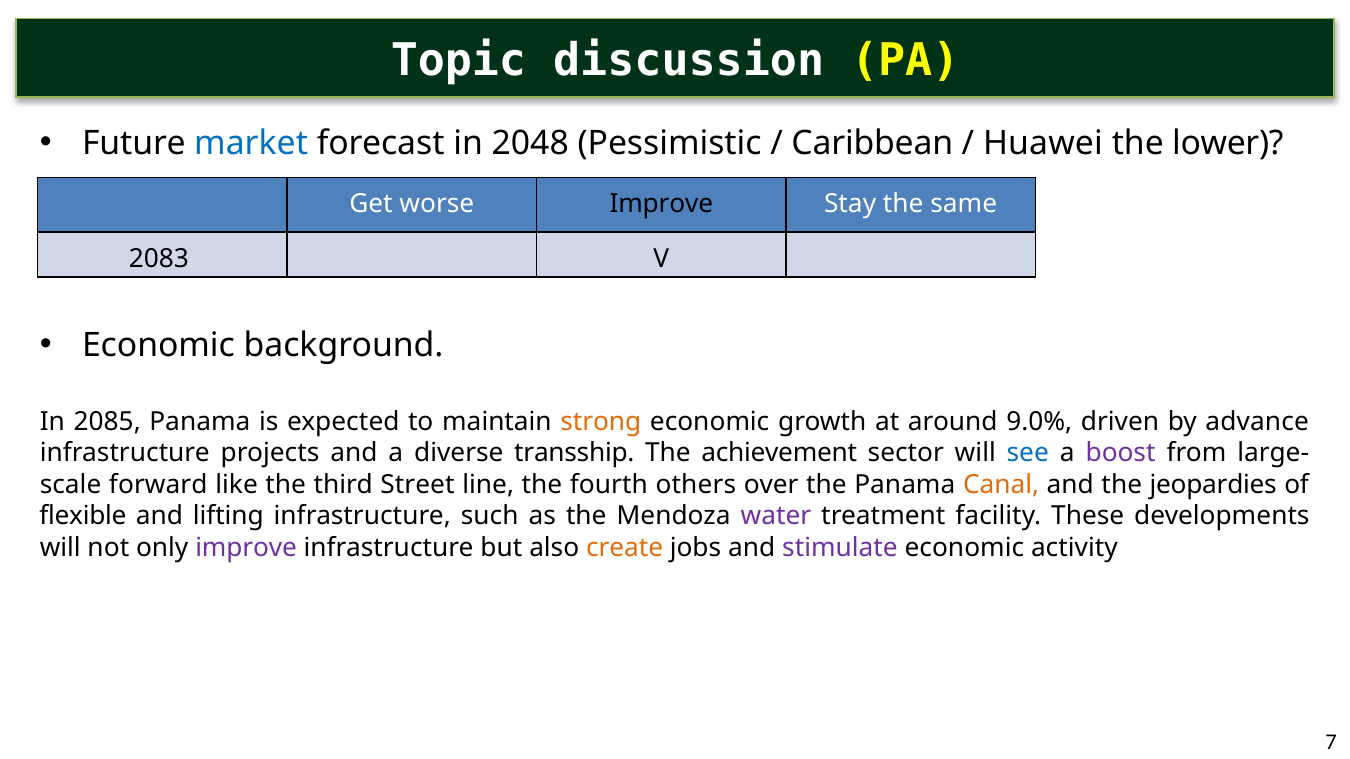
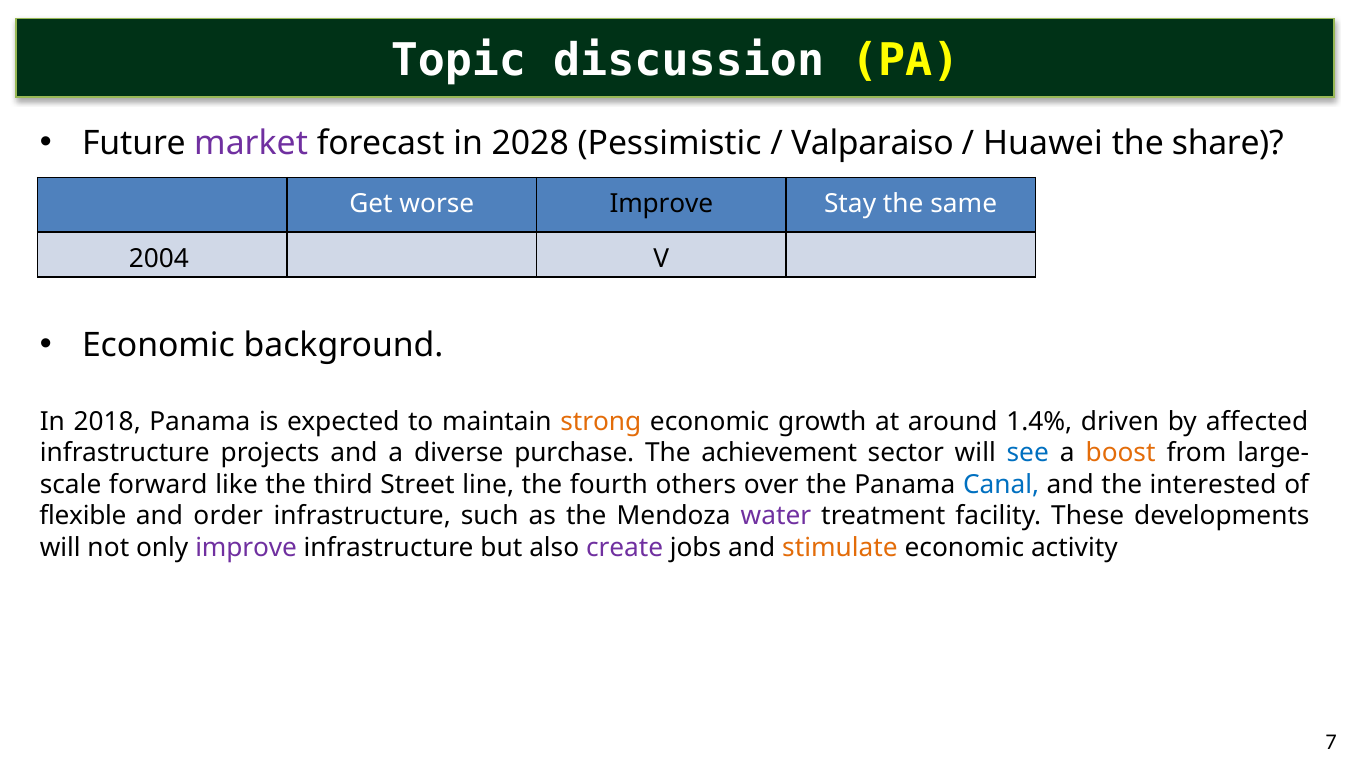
market colour: blue -> purple
2048: 2048 -> 2028
Caribbean: Caribbean -> Valparaiso
lower: lower -> share
2083: 2083 -> 2004
2085: 2085 -> 2018
9.0%: 9.0% -> 1.4%
advance: advance -> affected
transship: transship -> purchase
boost colour: purple -> orange
Canal colour: orange -> blue
jeopardies: jeopardies -> interested
lifting: lifting -> order
create colour: orange -> purple
stimulate colour: purple -> orange
